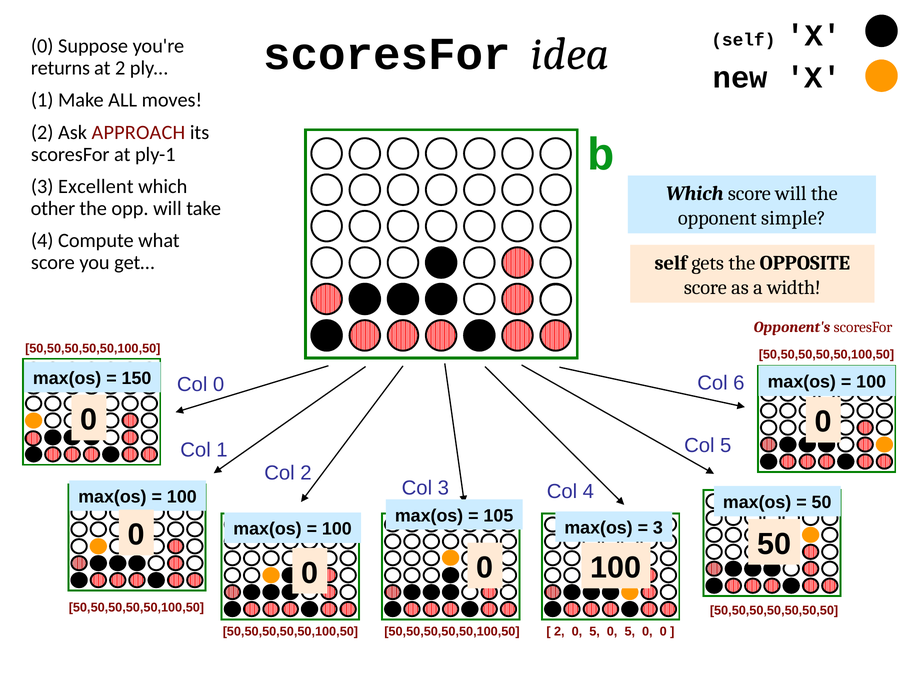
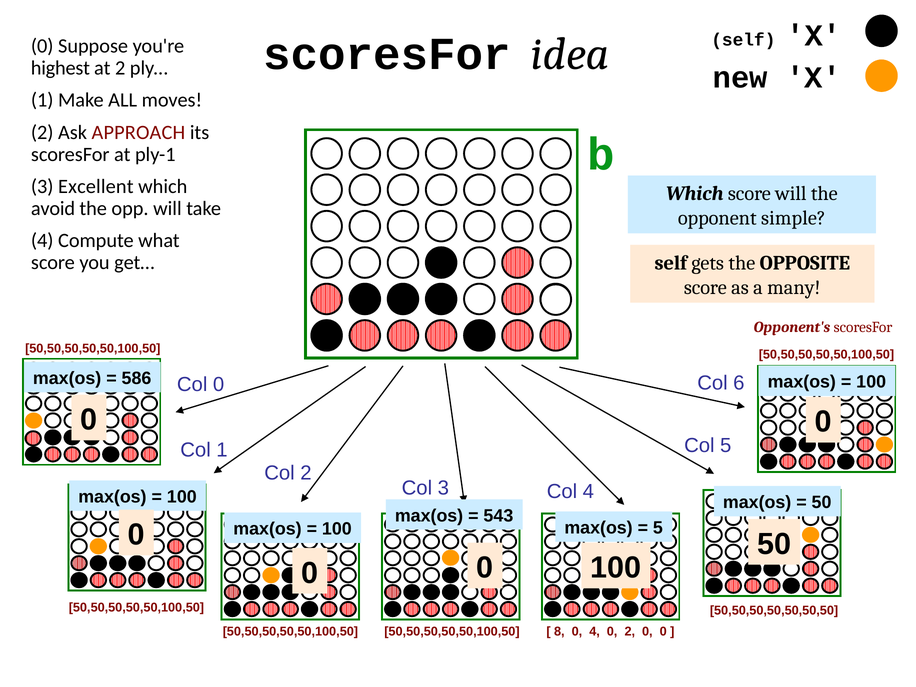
returns: returns -> highest
other: other -> avoid
width: width -> many
150: 150 -> 586
105: 105 -> 543
3 at (658, 528): 3 -> 5
2 at (559, 632): 2 -> 8
5 at (595, 632): 5 -> 4
5 at (630, 632): 5 -> 2
